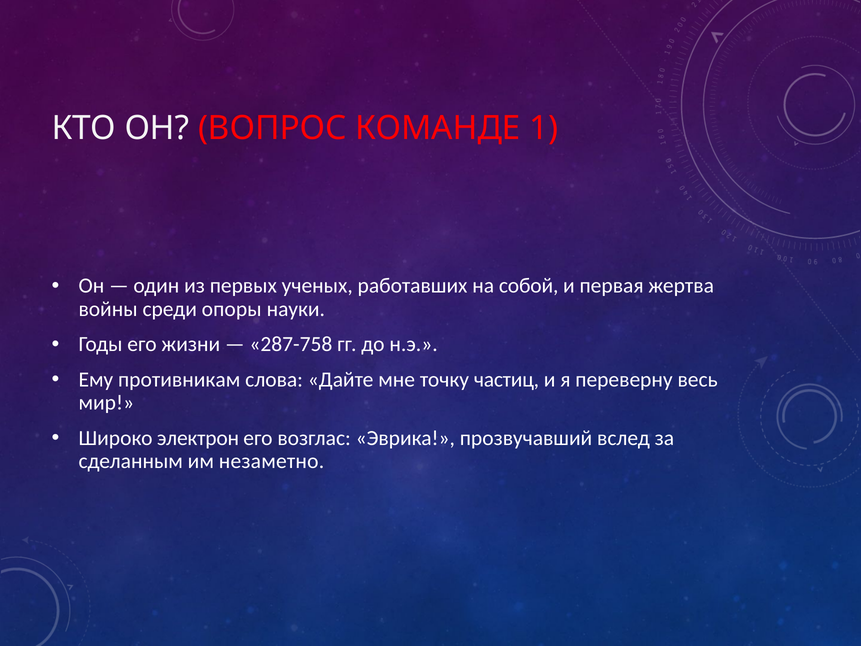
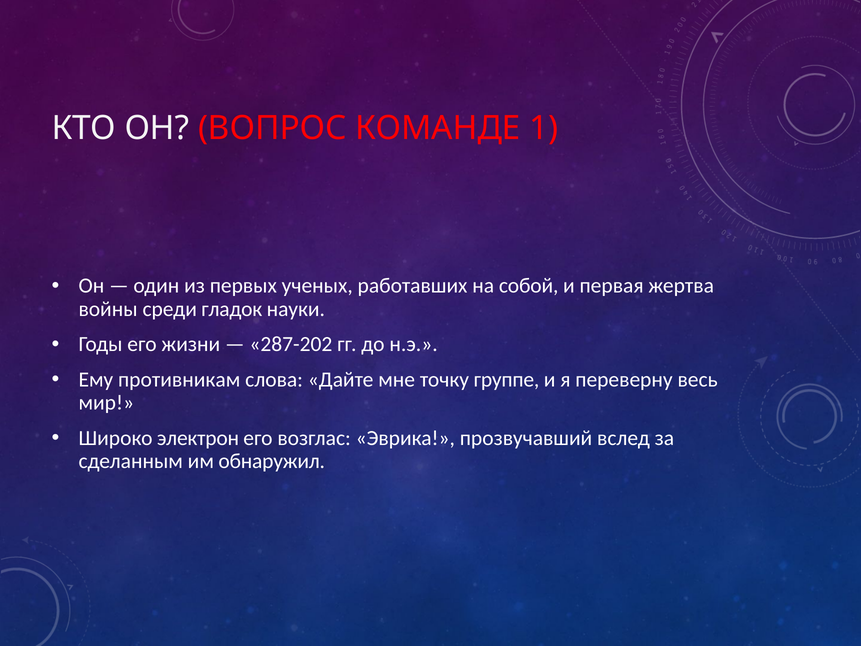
опоры: опоры -> гладок
287-758: 287-758 -> 287-202
частиц: частиц -> группе
незаметно: незаметно -> обнаружил
